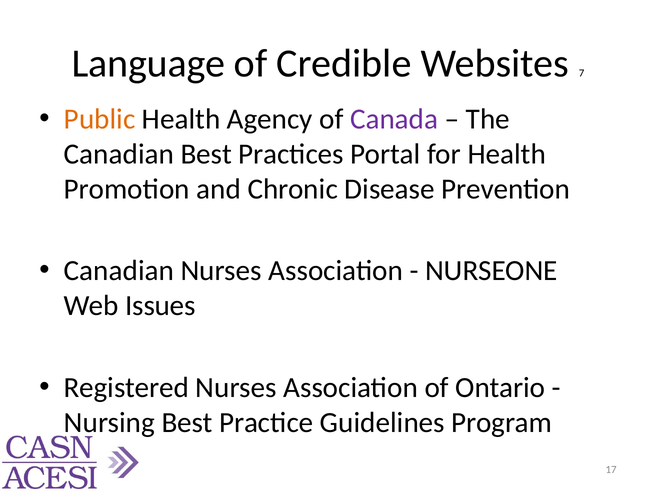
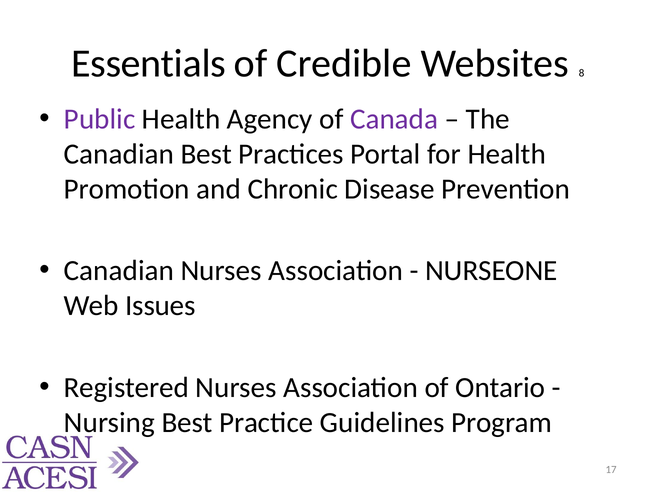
Language: Language -> Essentials
7: 7 -> 8
Public colour: orange -> purple
